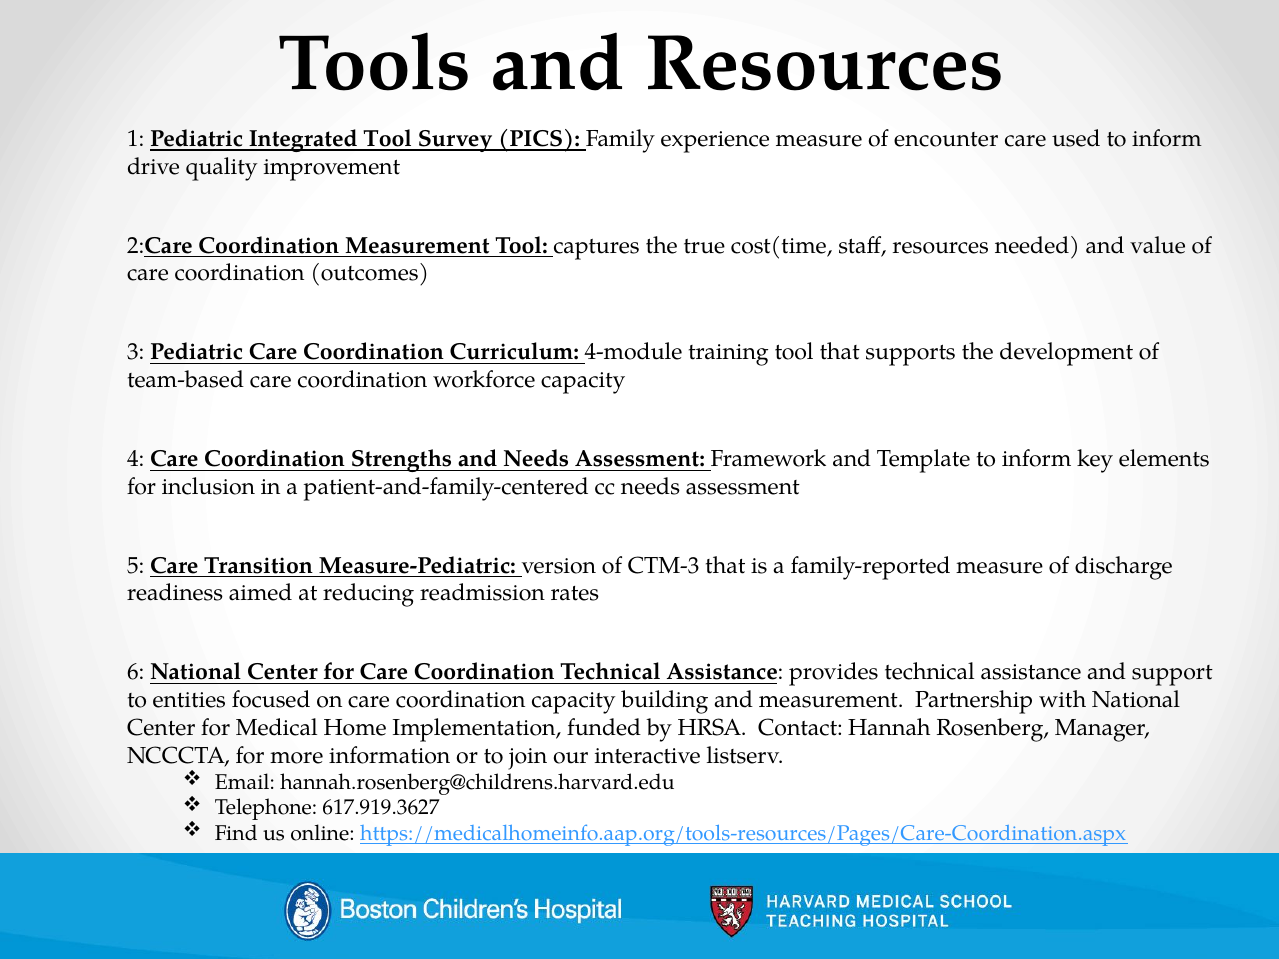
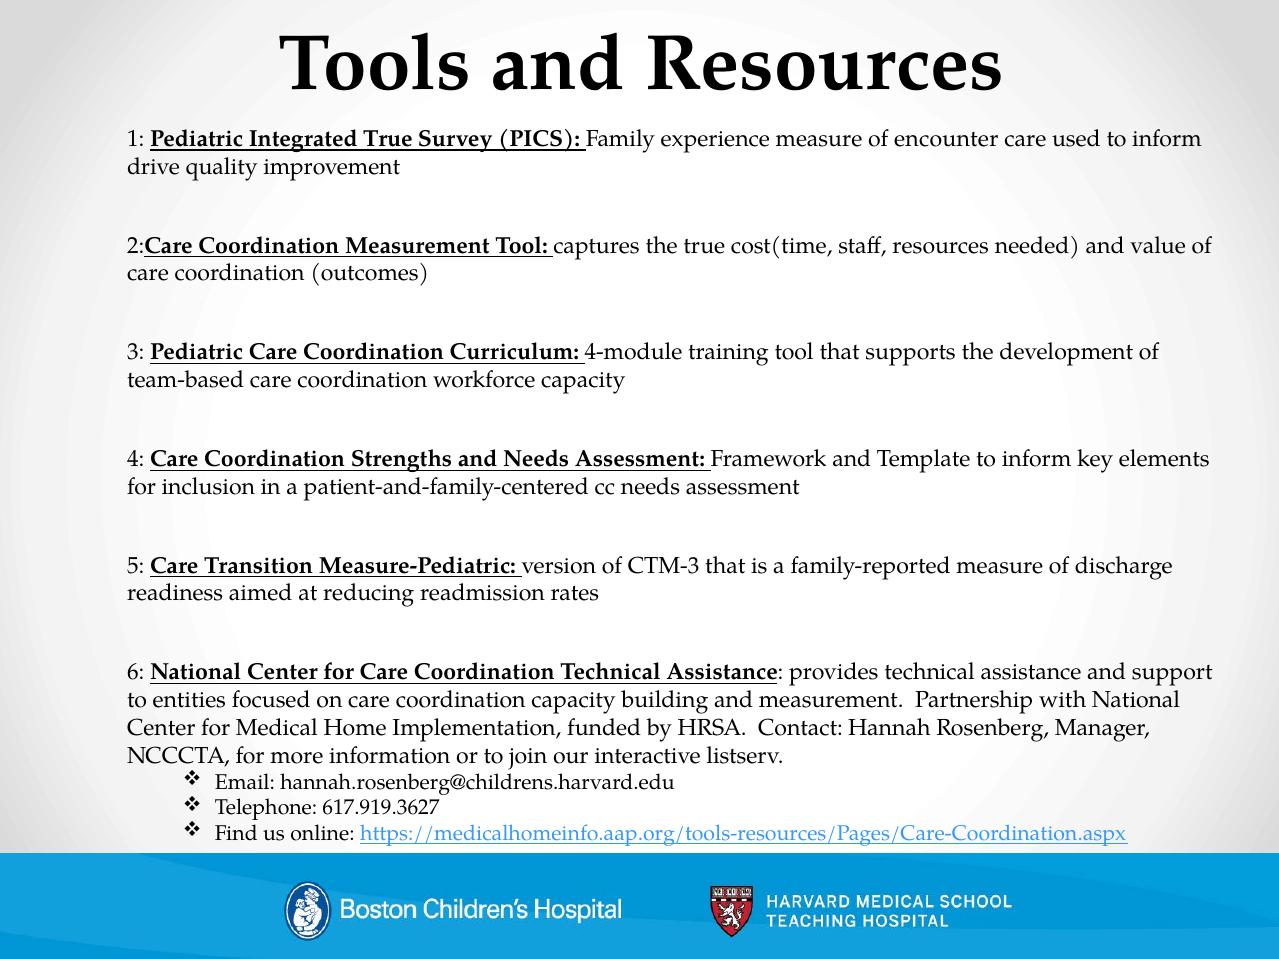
Integrated Tool: Tool -> True
